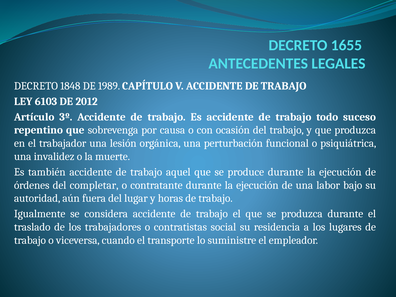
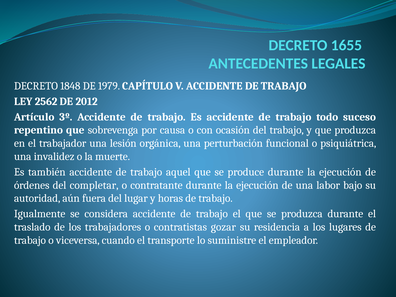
1989: 1989 -> 1979
6103: 6103 -> 2562
social: social -> gozar
